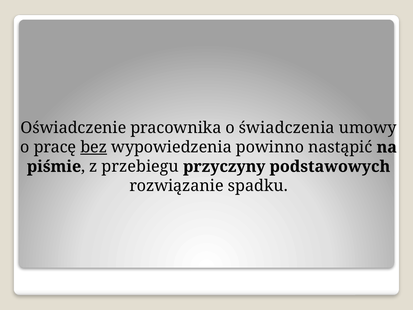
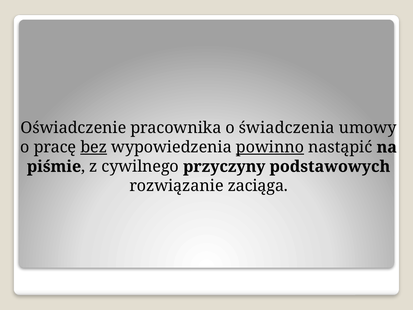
powinno underline: none -> present
przebiegu: przebiegu -> cywilnego
spadku: spadku -> zaciąga
